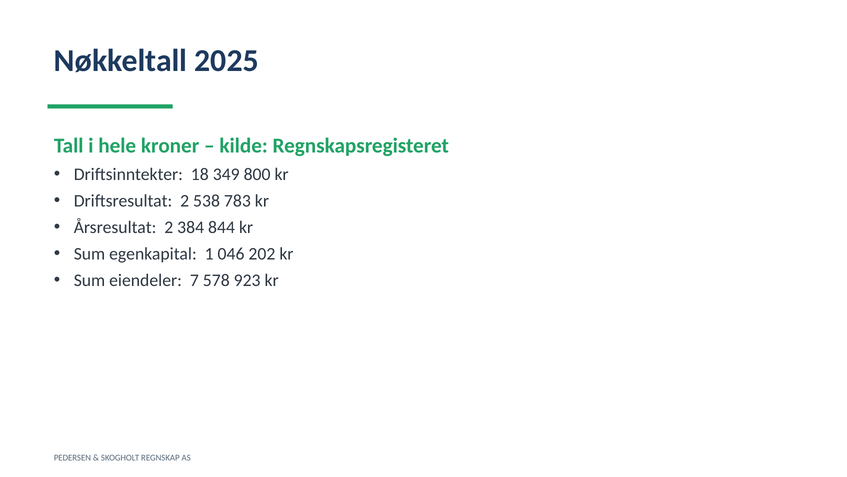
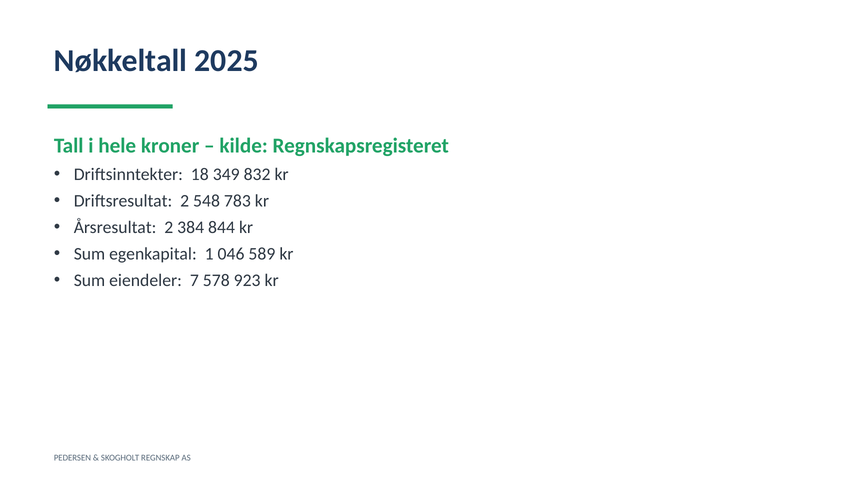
800: 800 -> 832
538: 538 -> 548
202: 202 -> 589
